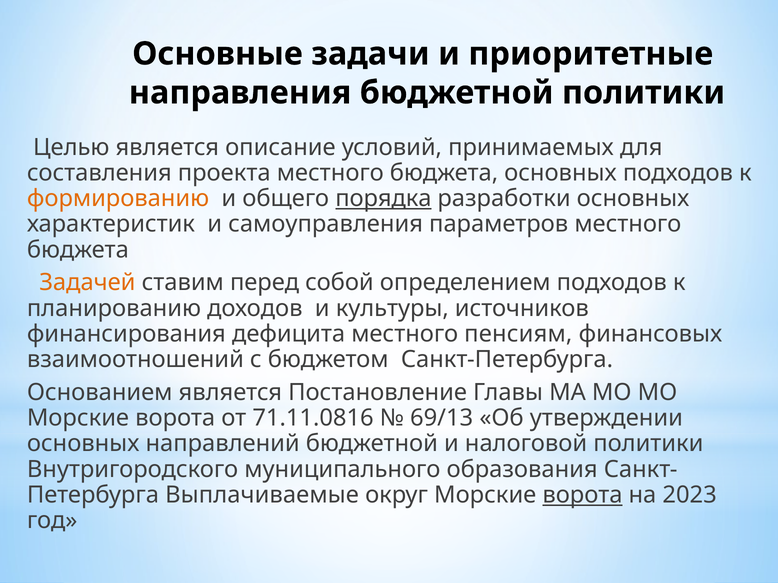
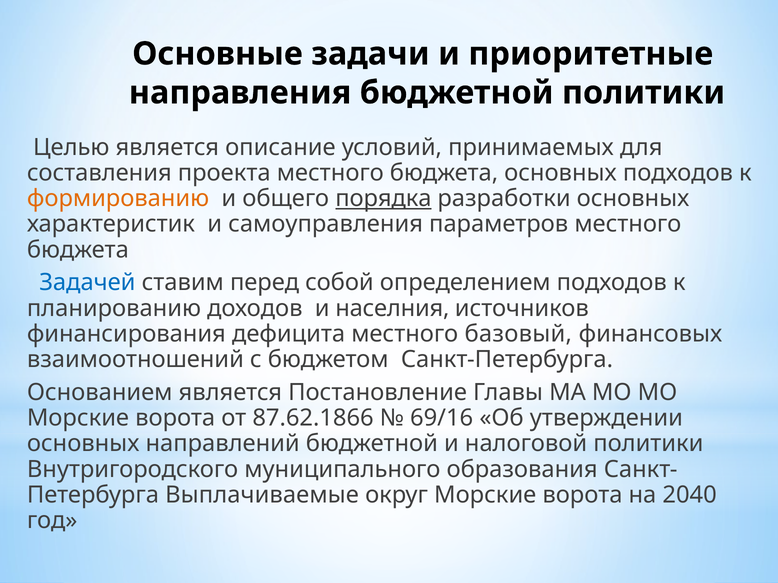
Задачей colour: orange -> blue
культуры: культуры -> населния
пенсиям: пенсиям -> базовый
71.11.0816: 71.11.0816 -> 87.62.1866
69/13: 69/13 -> 69/16
ворота at (582, 495) underline: present -> none
2023: 2023 -> 2040
